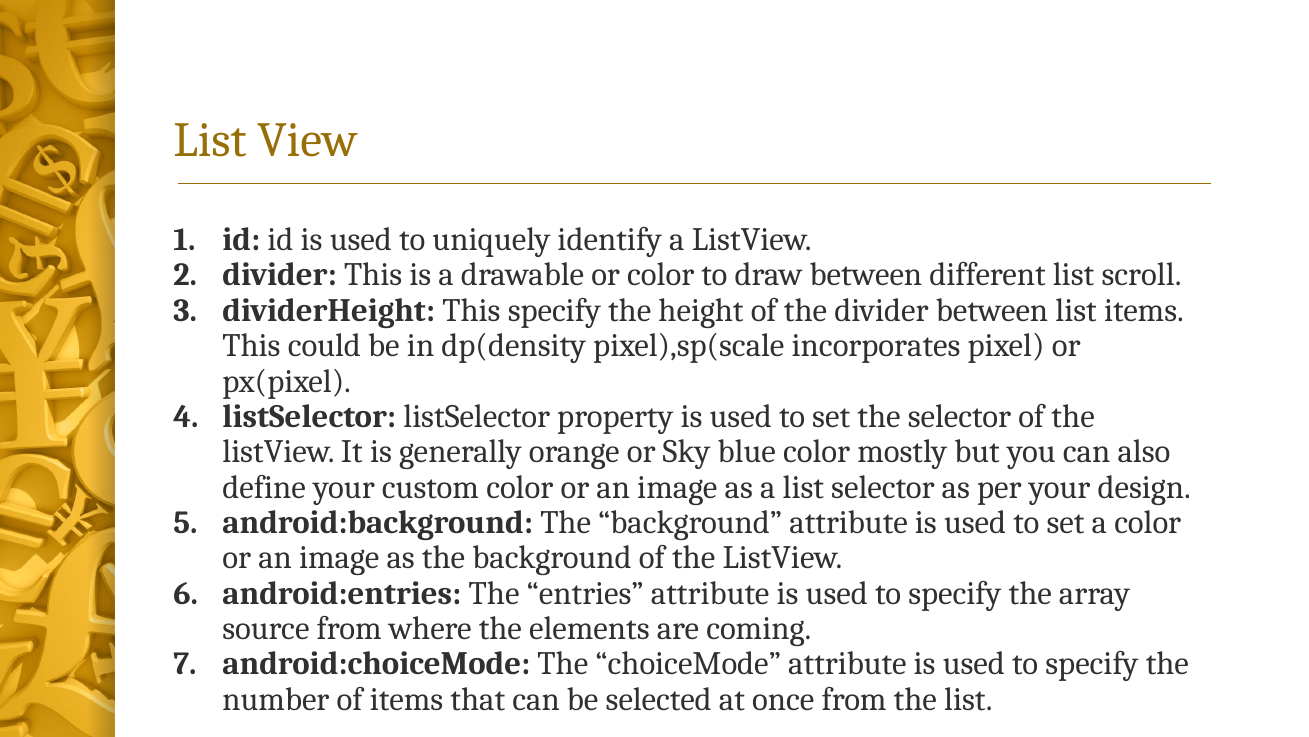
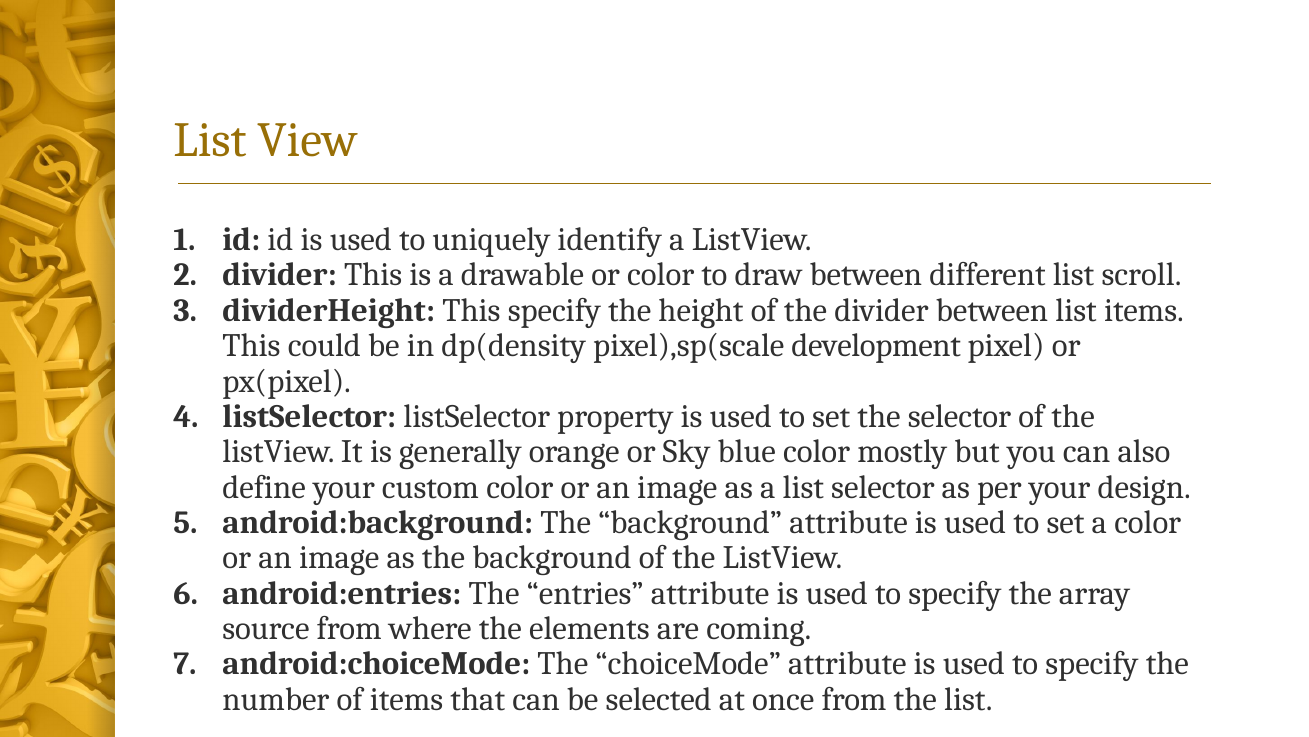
incorporates: incorporates -> development
